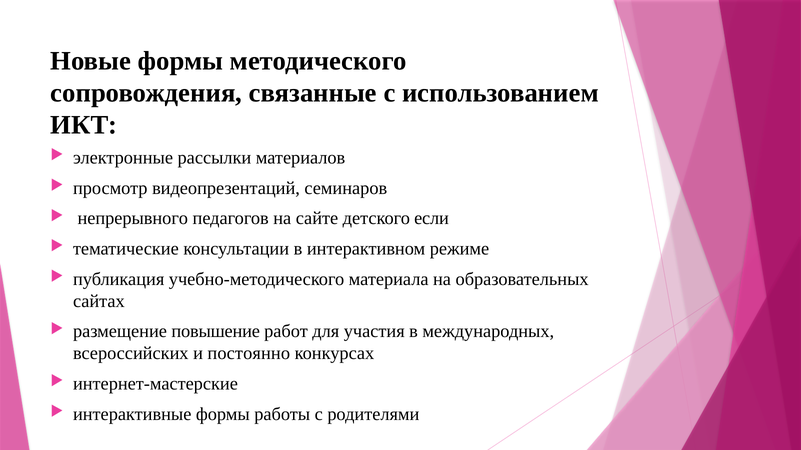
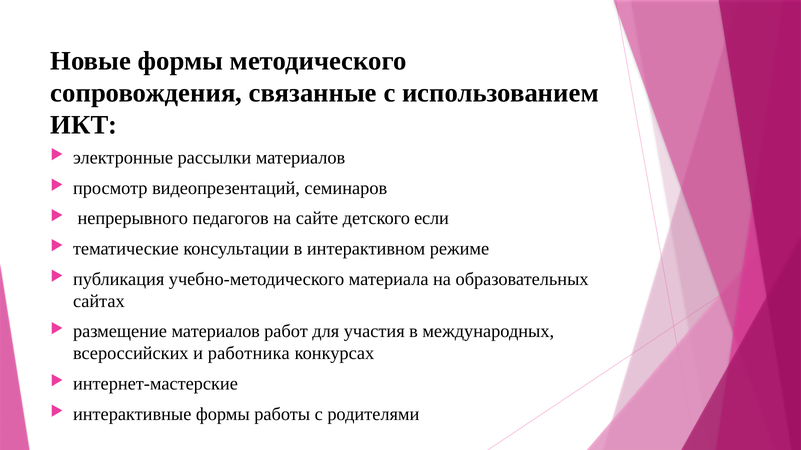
размещение повышение: повышение -> материалов
постоянно: постоянно -> работника
